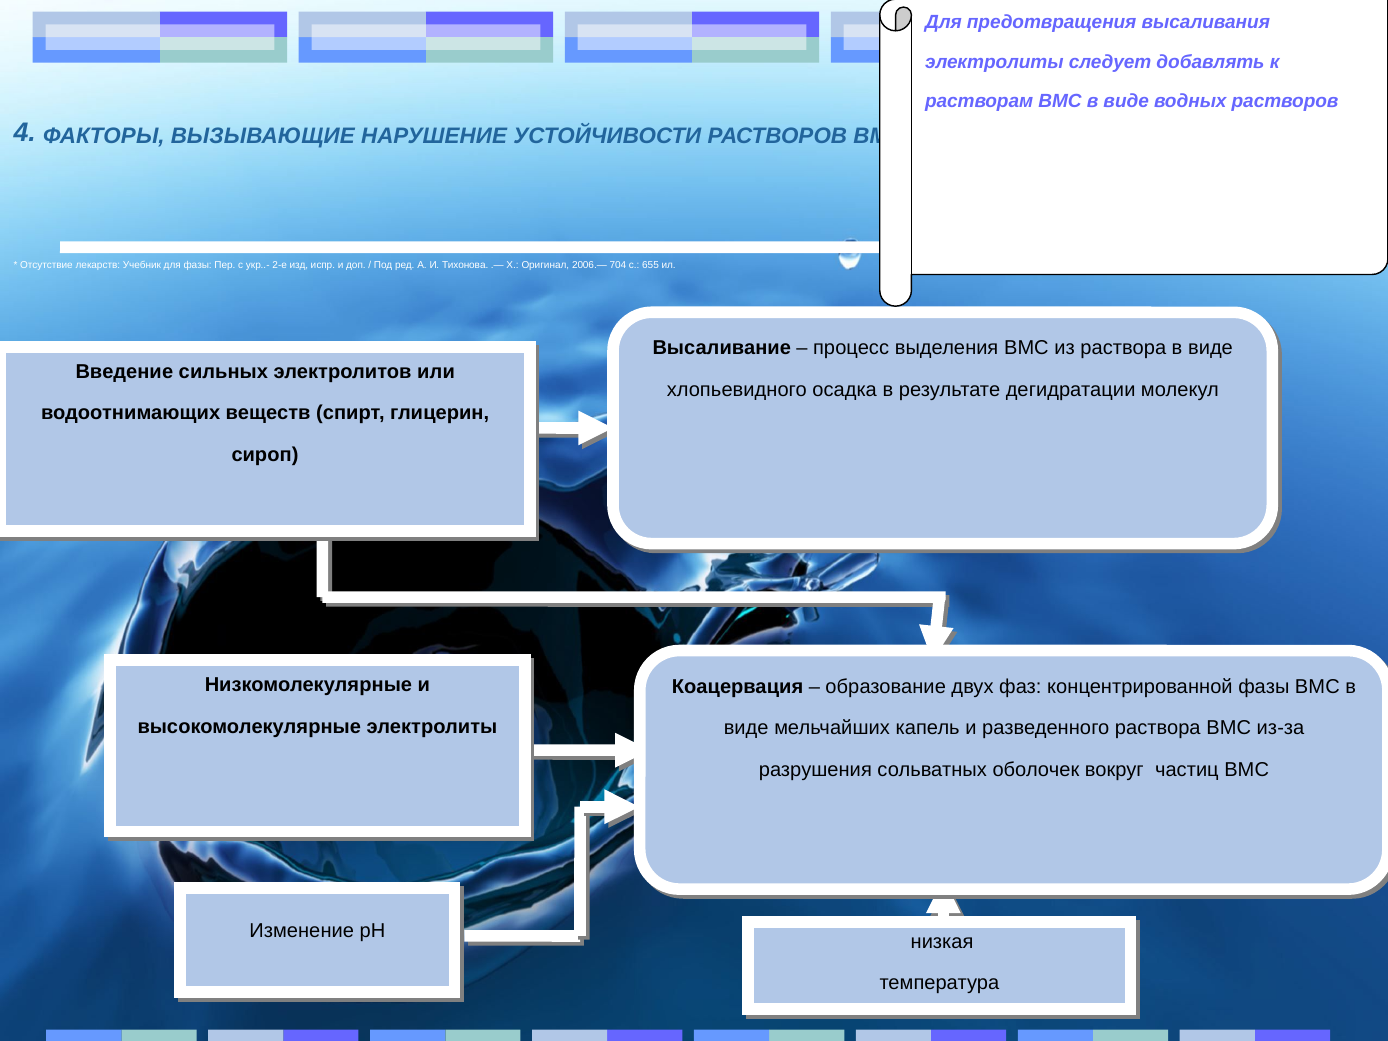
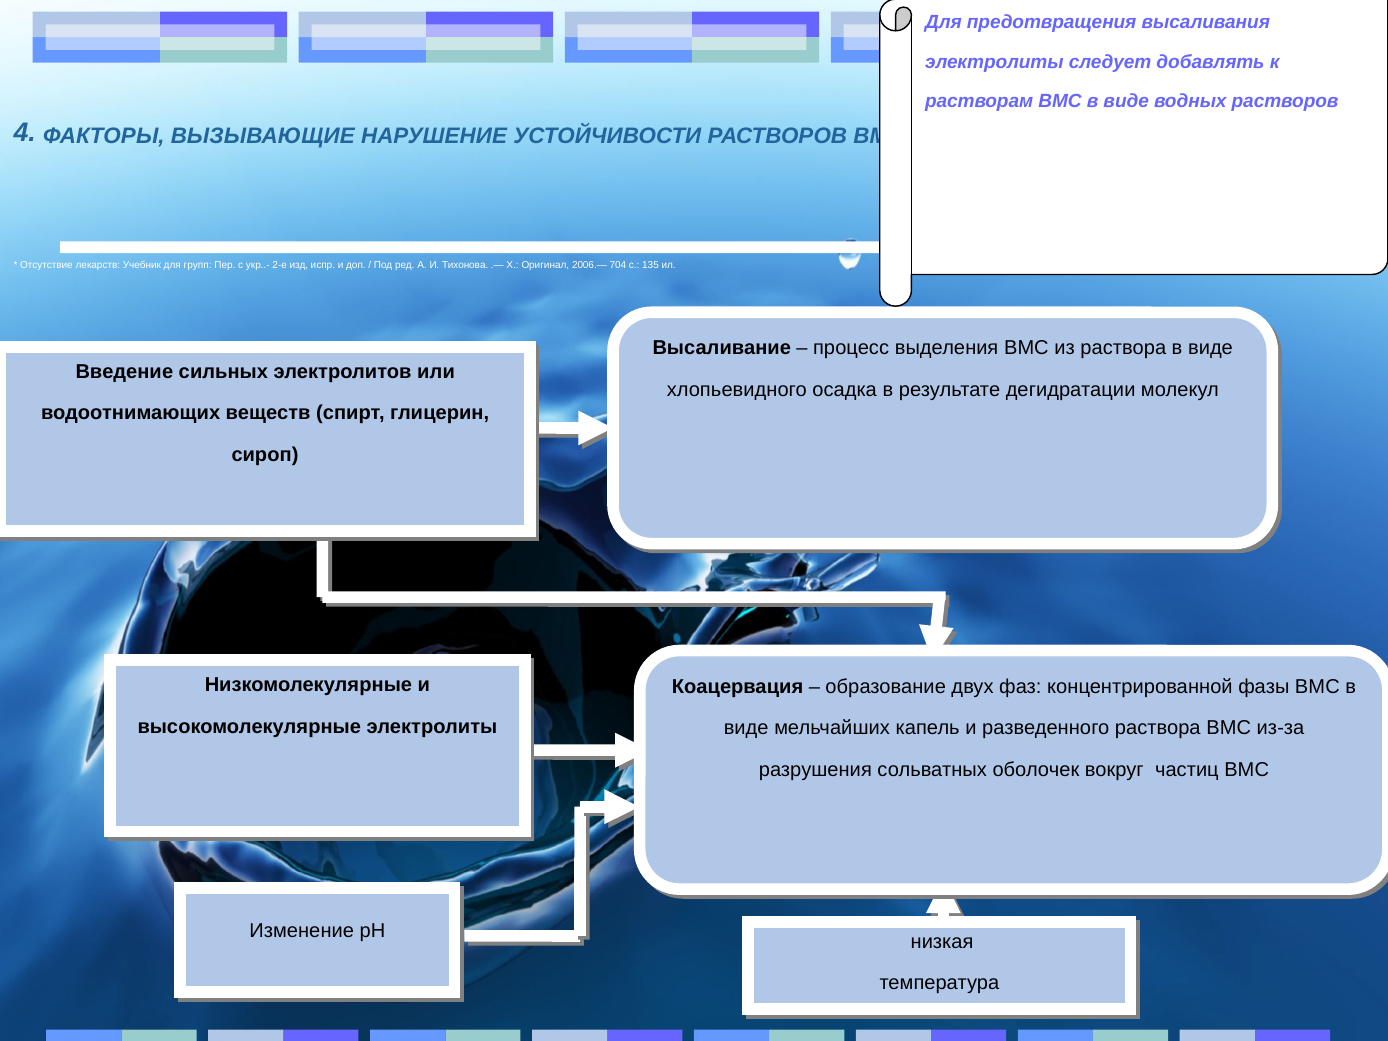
для фазы: фазы -> групп
655: 655 -> 135
